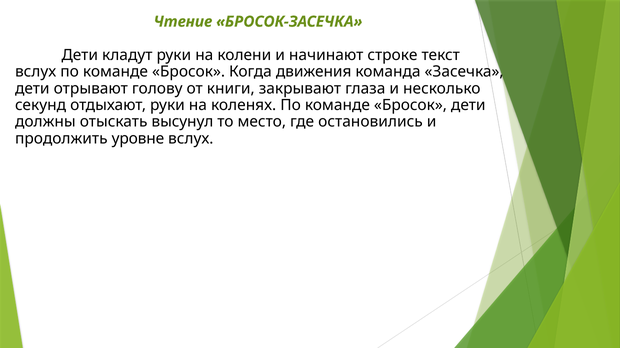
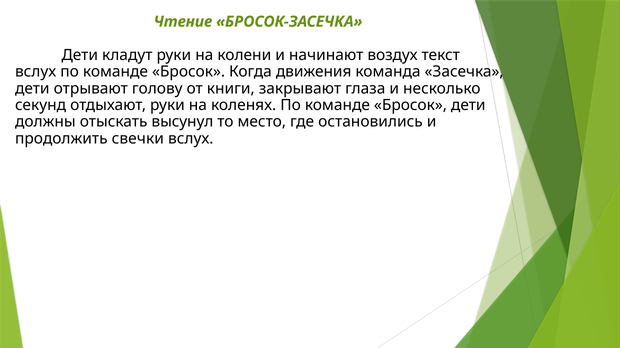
строке: строке -> воздух
уровне: уровне -> свечки
